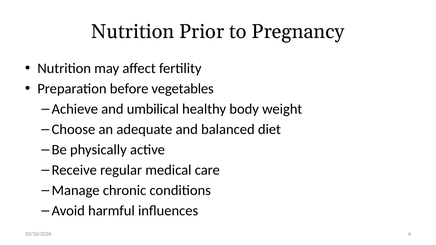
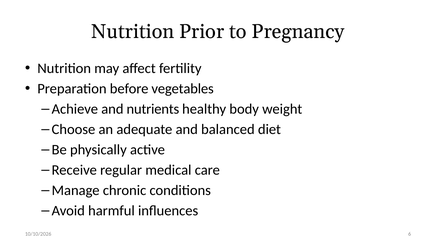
umbilical: umbilical -> nutrients
